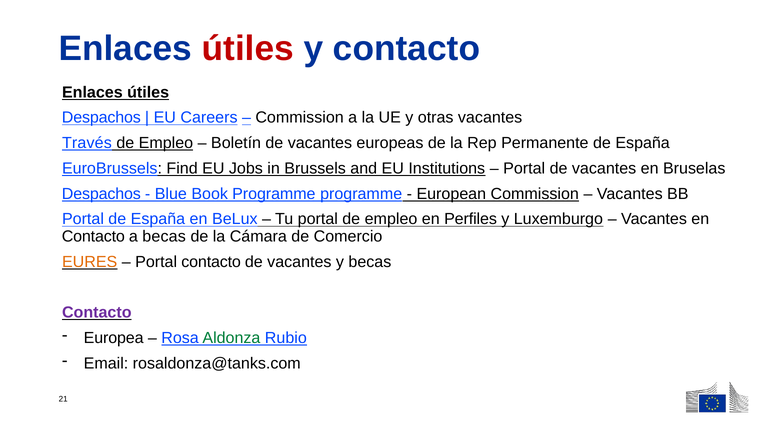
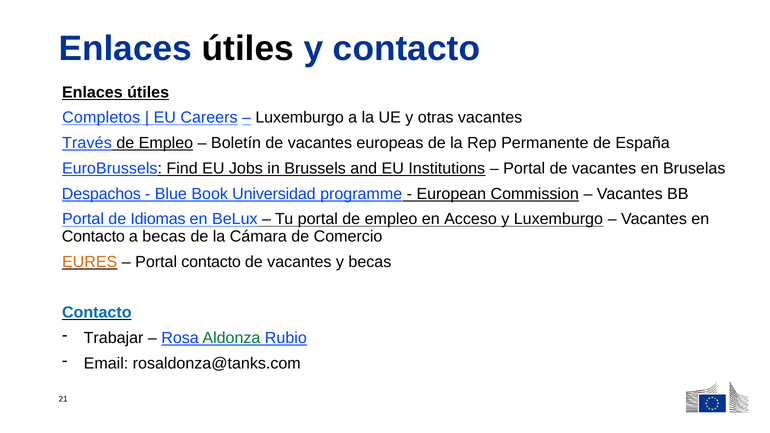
útiles at (248, 49) colour: red -> black
Despachos at (101, 118): Despachos -> Completos
Commission at (300, 118): Commission -> Luxemburgo
Book Programme: Programme -> Universidad
Portal de España: España -> Idiomas
Perfiles: Perfiles -> Acceso
Contacto at (97, 313) colour: purple -> blue
Europea: Europea -> Trabajar
